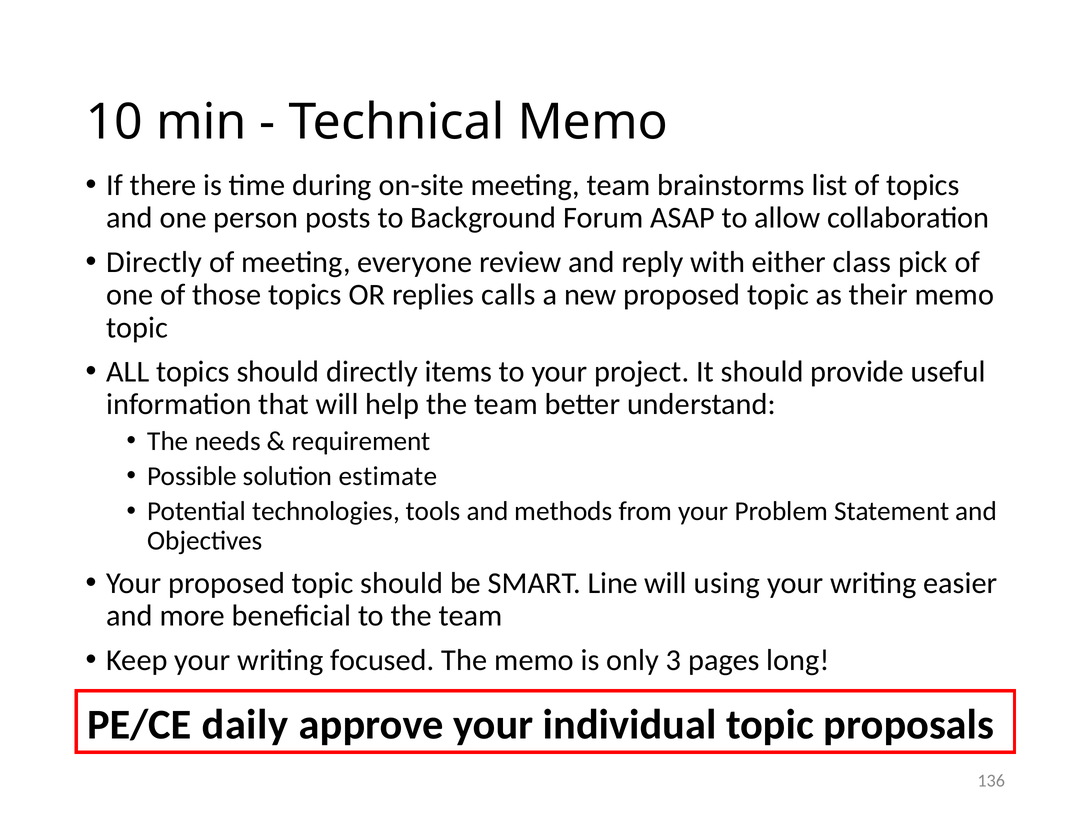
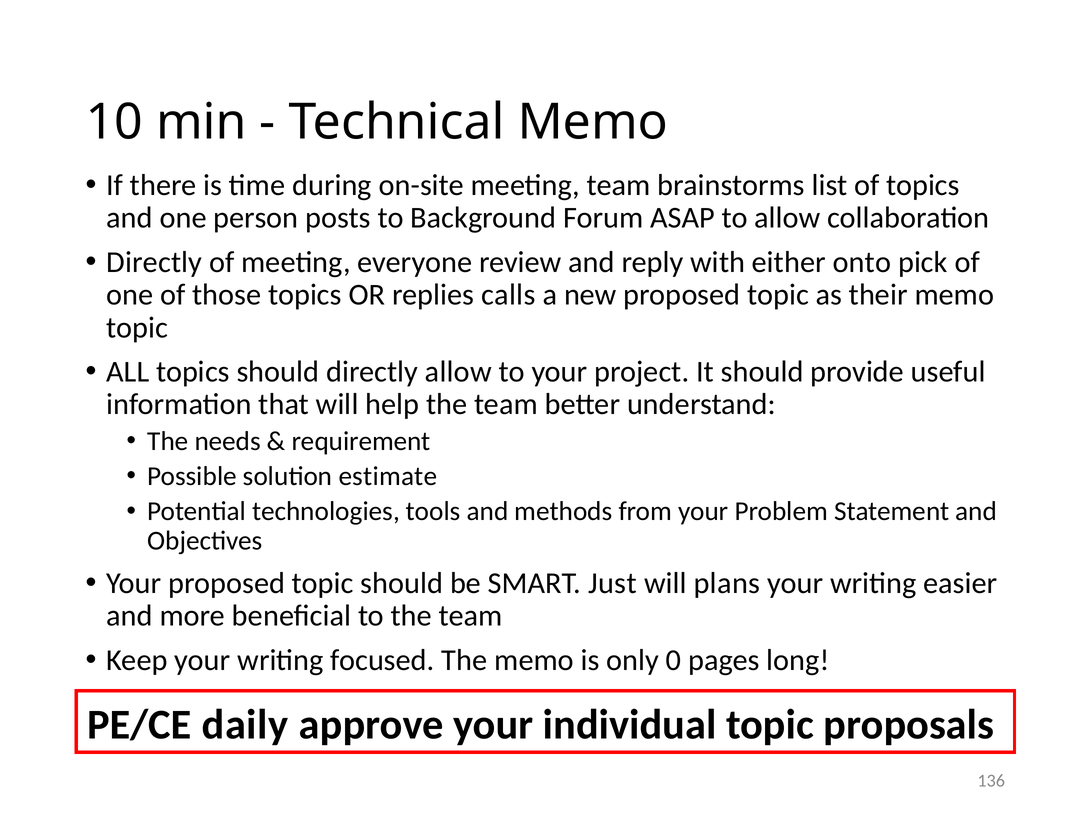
class: class -> onto
directly items: items -> allow
Line: Line -> Just
using: using -> plans
3: 3 -> 0
